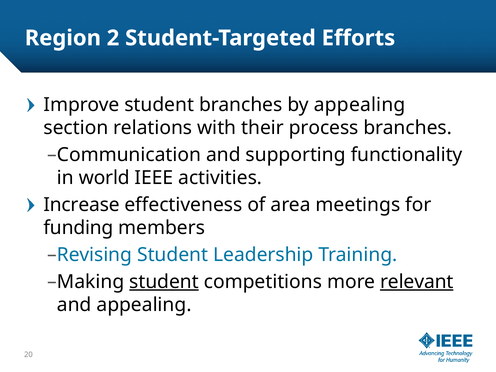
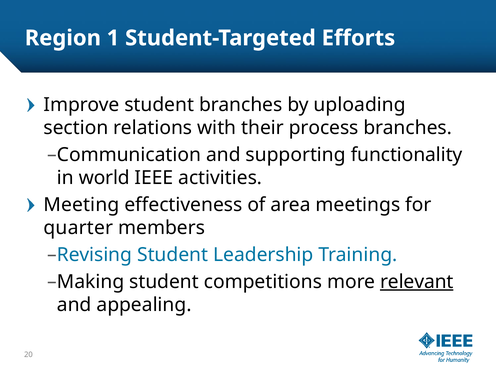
2: 2 -> 1
by appealing: appealing -> uploading
Increase: Increase -> Meeting
funding: funding -> quarter
student at (164, 282) underline: present -> none
